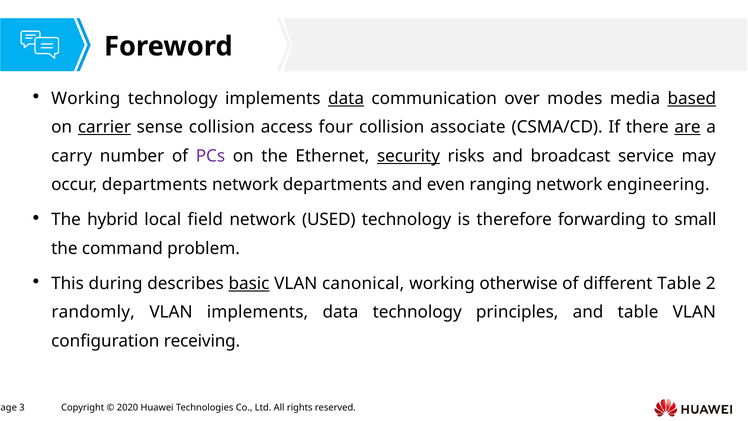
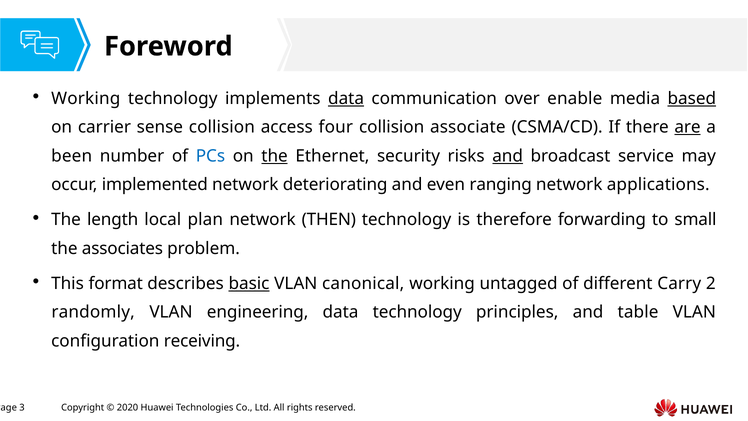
modes: modes -> enable
carrier underline: present -> none
carry: carry -> been
PCs colour: purple -> blue
the at (275, 156) underline: none -> present
security underline: present -> none
and at (508, 156) underline: none -> present
occur departments: departments -> implemented
network departments: departments -> deteriorating
engineering: engineering -> applications
hybrid: hybrid -> length
field: field -> plan
USED: USED -> THEN
command: command -> associates
during: during -> format
otherwise: otherwise -> untagged
different Table: Table -> Carry
VLAN implements: implements -> engineering
